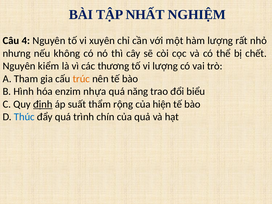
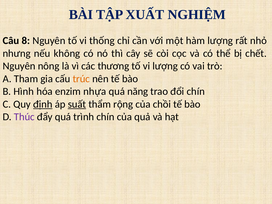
NHẤT: NHẤT -> XUẤT
4: 4 -> 8
xuyên: xuyên -> thống
kiểm: kiểm -> nông
đổi biểu: biểu -> chín
suất underline: none -> present
hiện: hiện -> chồi
Thúc colour: blue -> purple
